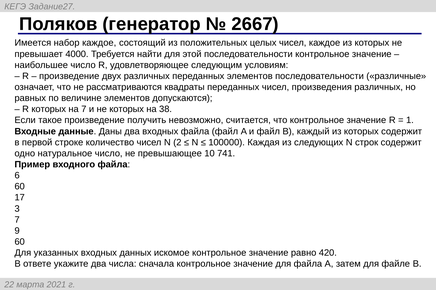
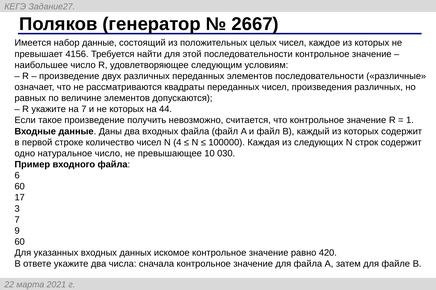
набор каждое: каждое -> данные
4000: 4000 -> 4156
R которых: которых -> укажите
38: 38 -> 44
2: 2 -> 4
741: 741 -> 030
